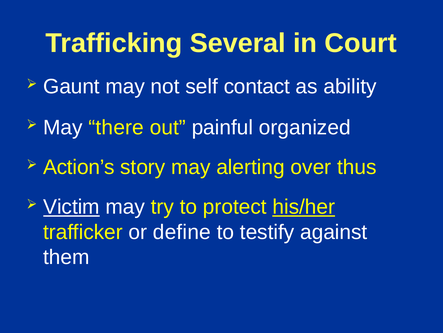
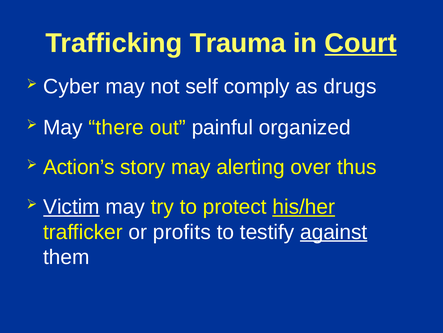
Several: Several -> Trauma
Court underline: none -> present
Gaunt: Gaunt -> Cyber
contact: contact -> comply
ability: ability -> drugs
define: define -> profits
against underline: none -> present
